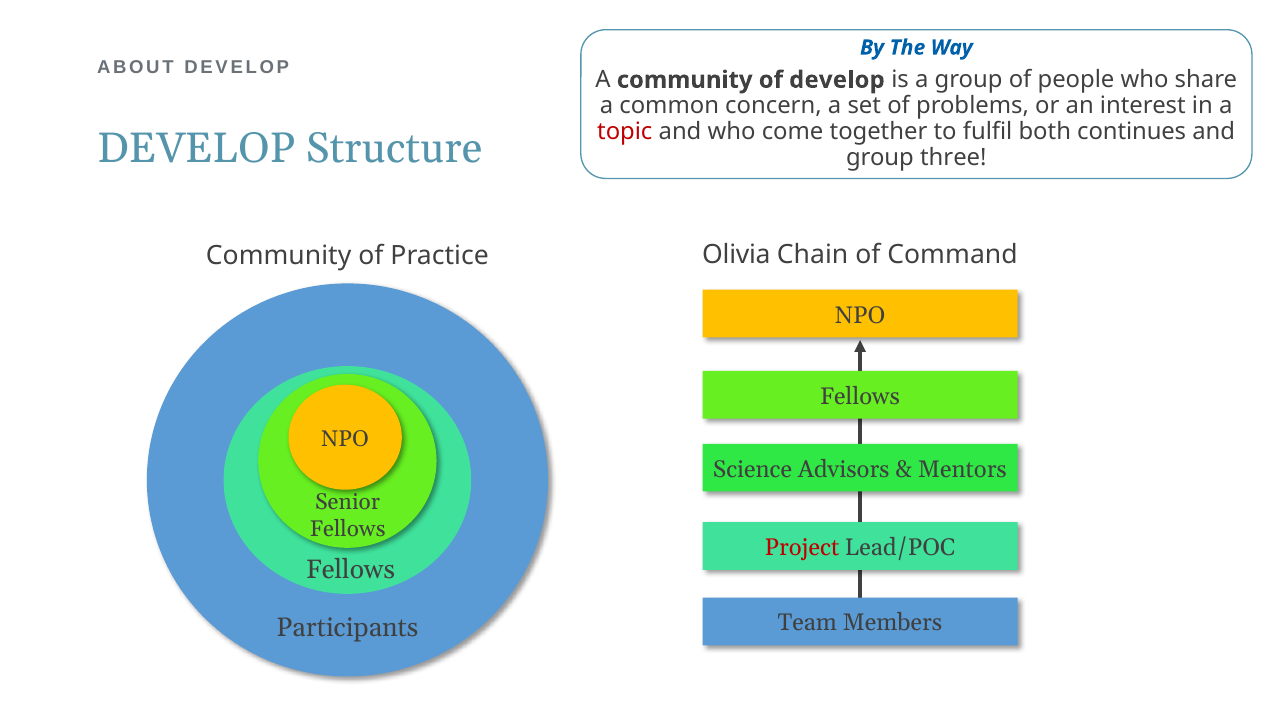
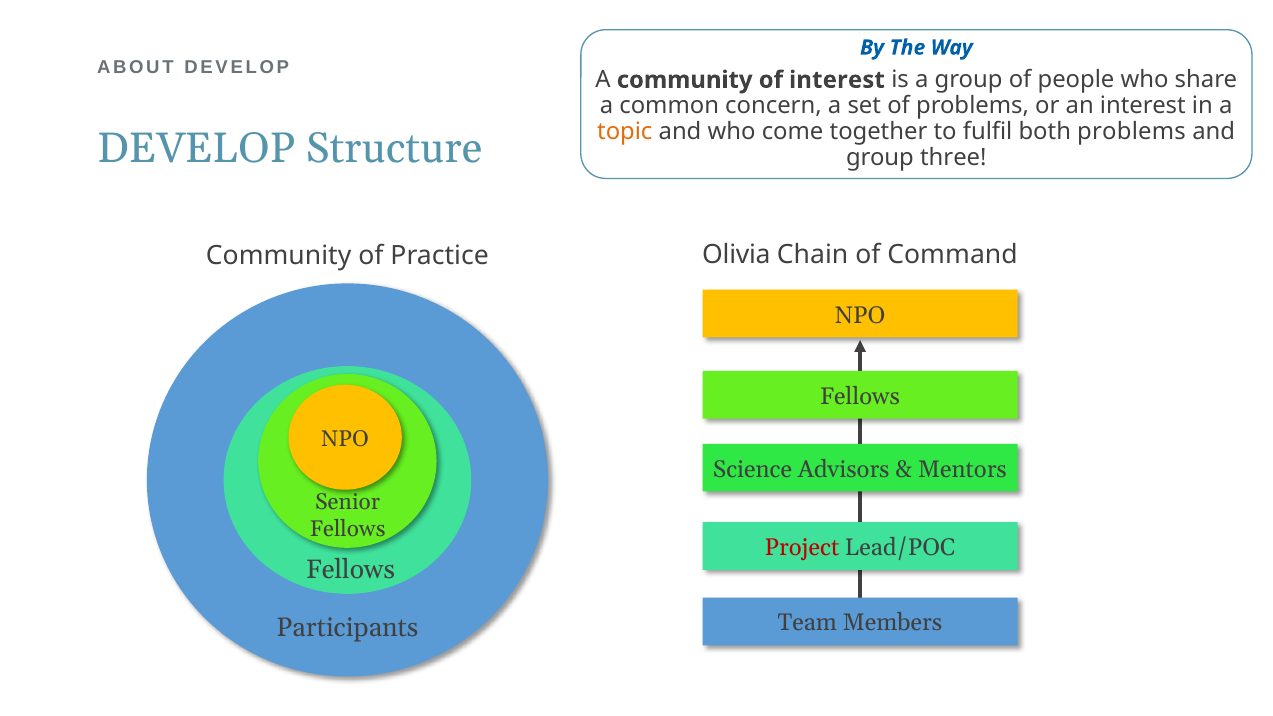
of develop: develop -> interest
topic colour: red -> orange
both continues: continues -> problems
